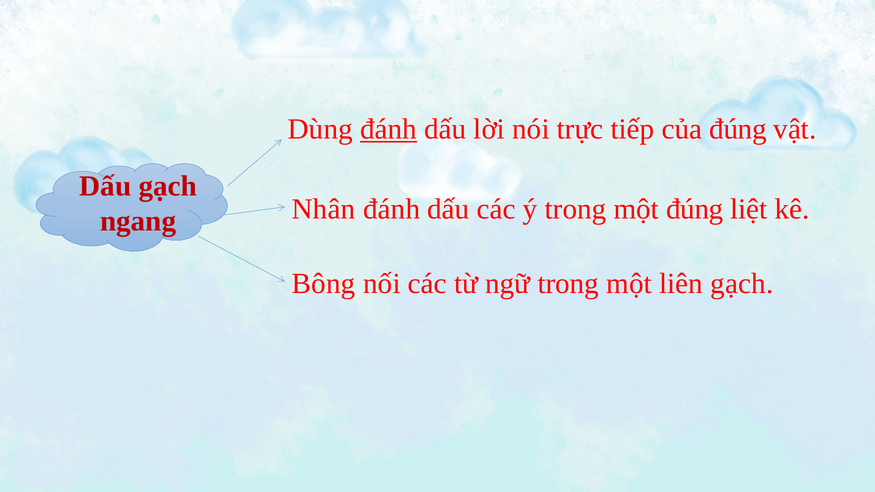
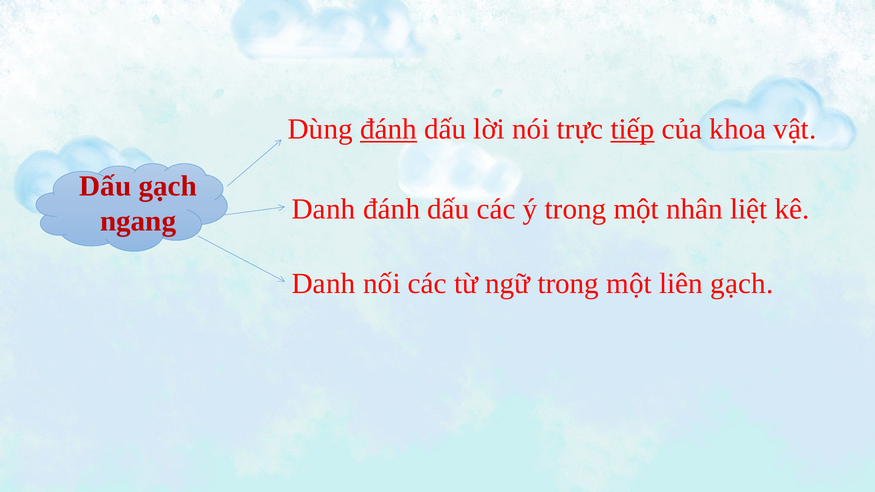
tiếp underline: none -> present
của đúng: đúng -> khoa
ngang Nhân: Nhân -> Danh
một đúng: đúng -> nhân
Bông at (324, 284): Bông -> Danh
